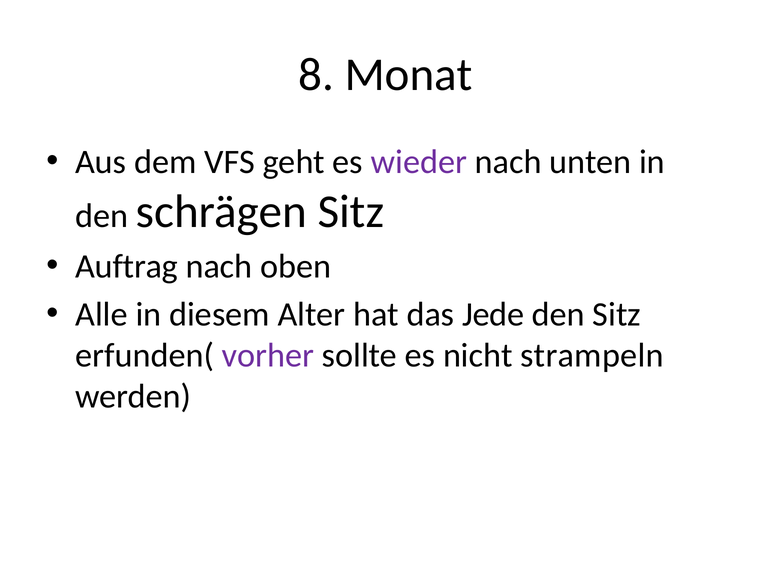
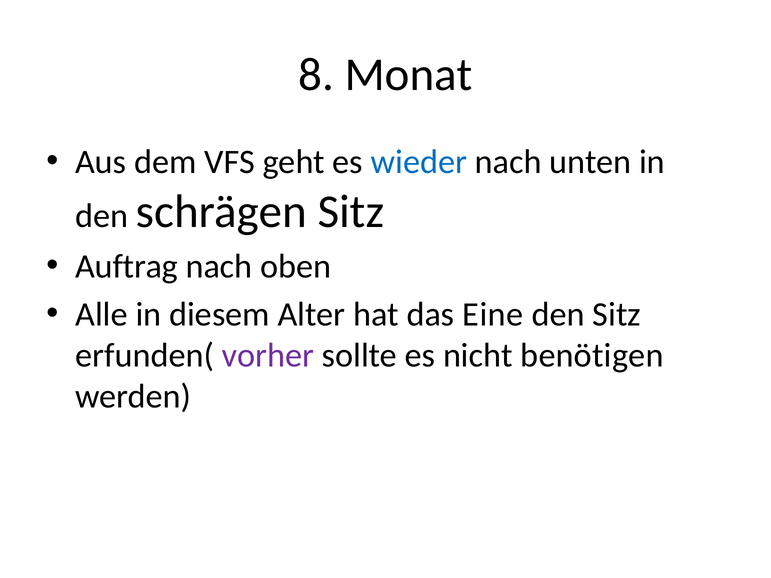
wieder colour: purple -> blue
Jede: Jede -> Eine
strampeln: strampeln -> benötigen
